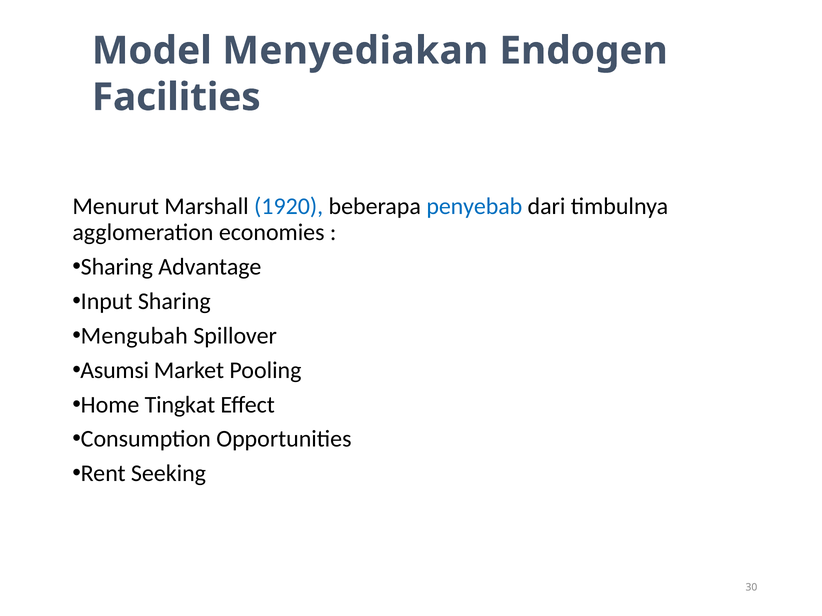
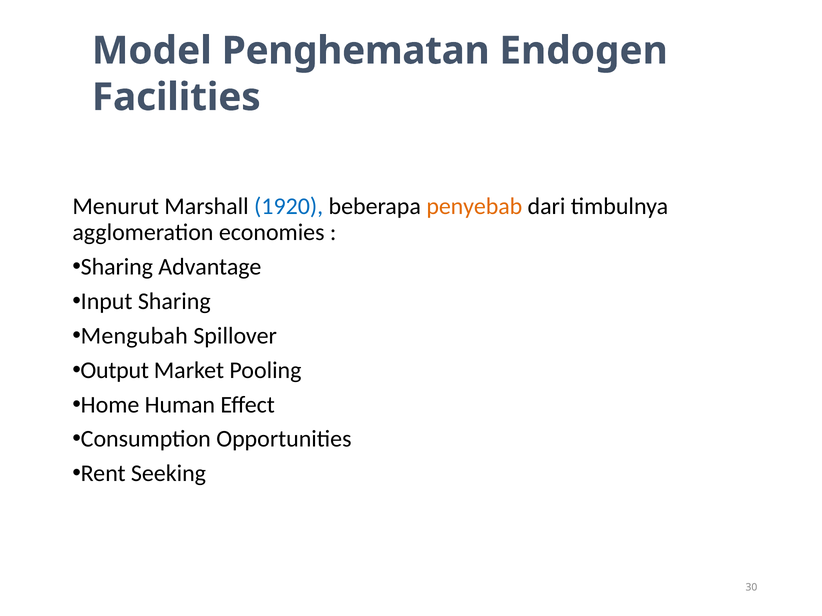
Menyediakan: Menyediakan -> Penghematan
penyebab colour: blue -> orange
Asumsi: Asumsi -> Output
Tingkat: Tingkat -> Human
